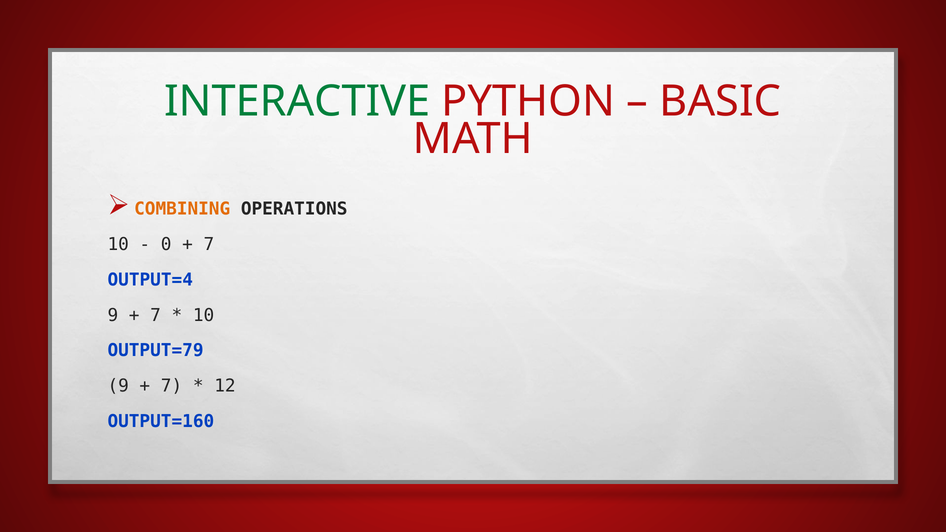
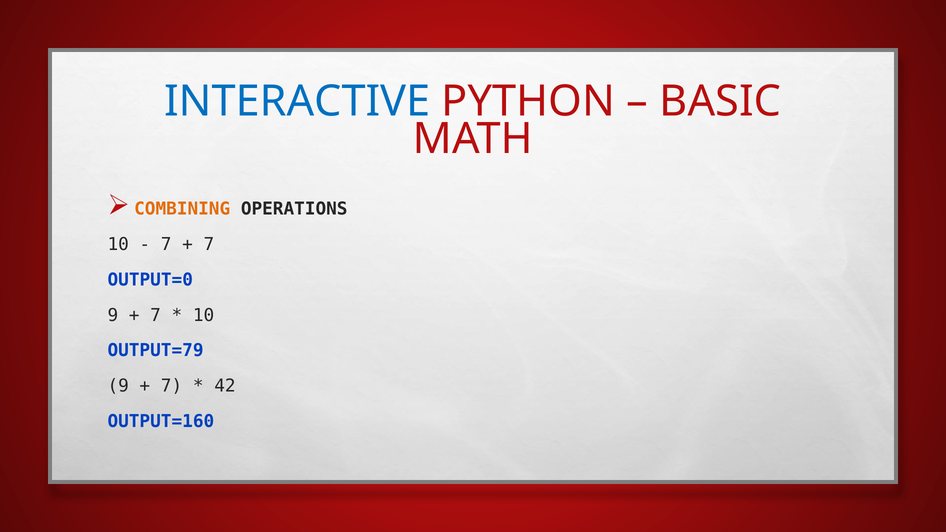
INTERACTIVE colour: green -> blue
0 at (166, 244): 0 -> 7
OUTPUT=4: OUTPUT=4 -> OUTPUT=0
12: 12 -> 42
